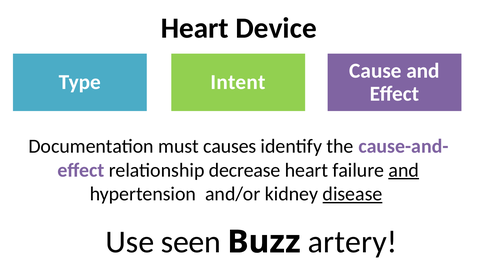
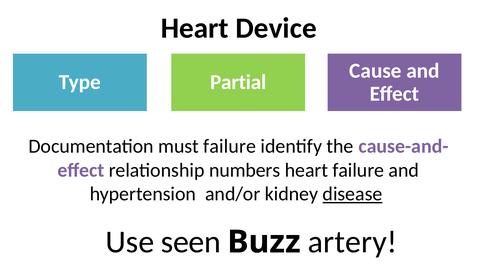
Intent: Intent -> Partial
must causes: causes -> failure
decrease: decrease -> numbers
and at (404, 170) underline: present -> none
